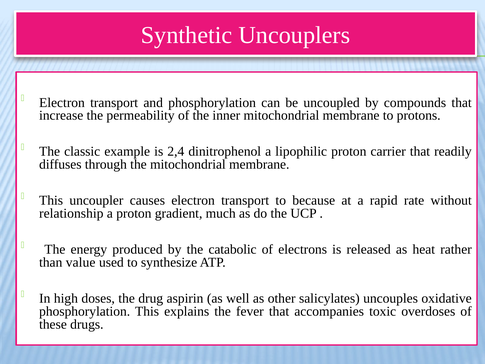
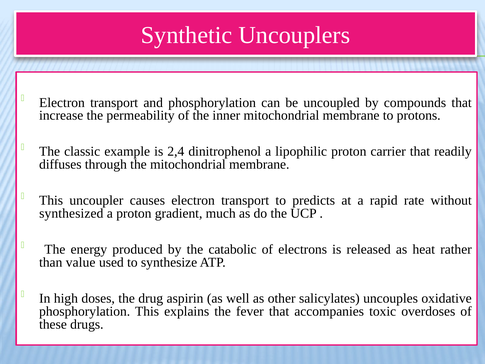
because: because -> predicts
relationship: relationship -> synthesized
